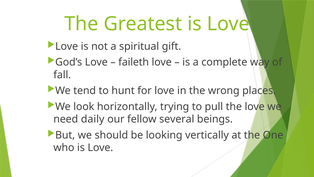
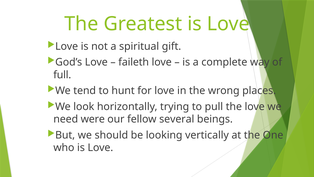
fall: fall -> full
daily: daily -> were
